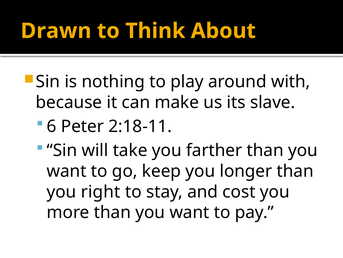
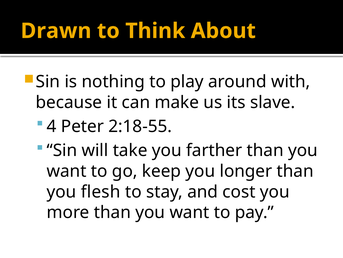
6: 6 -> 4
2:18-11: 2:18-11 -> 2:18-55
right: right -> flesh
